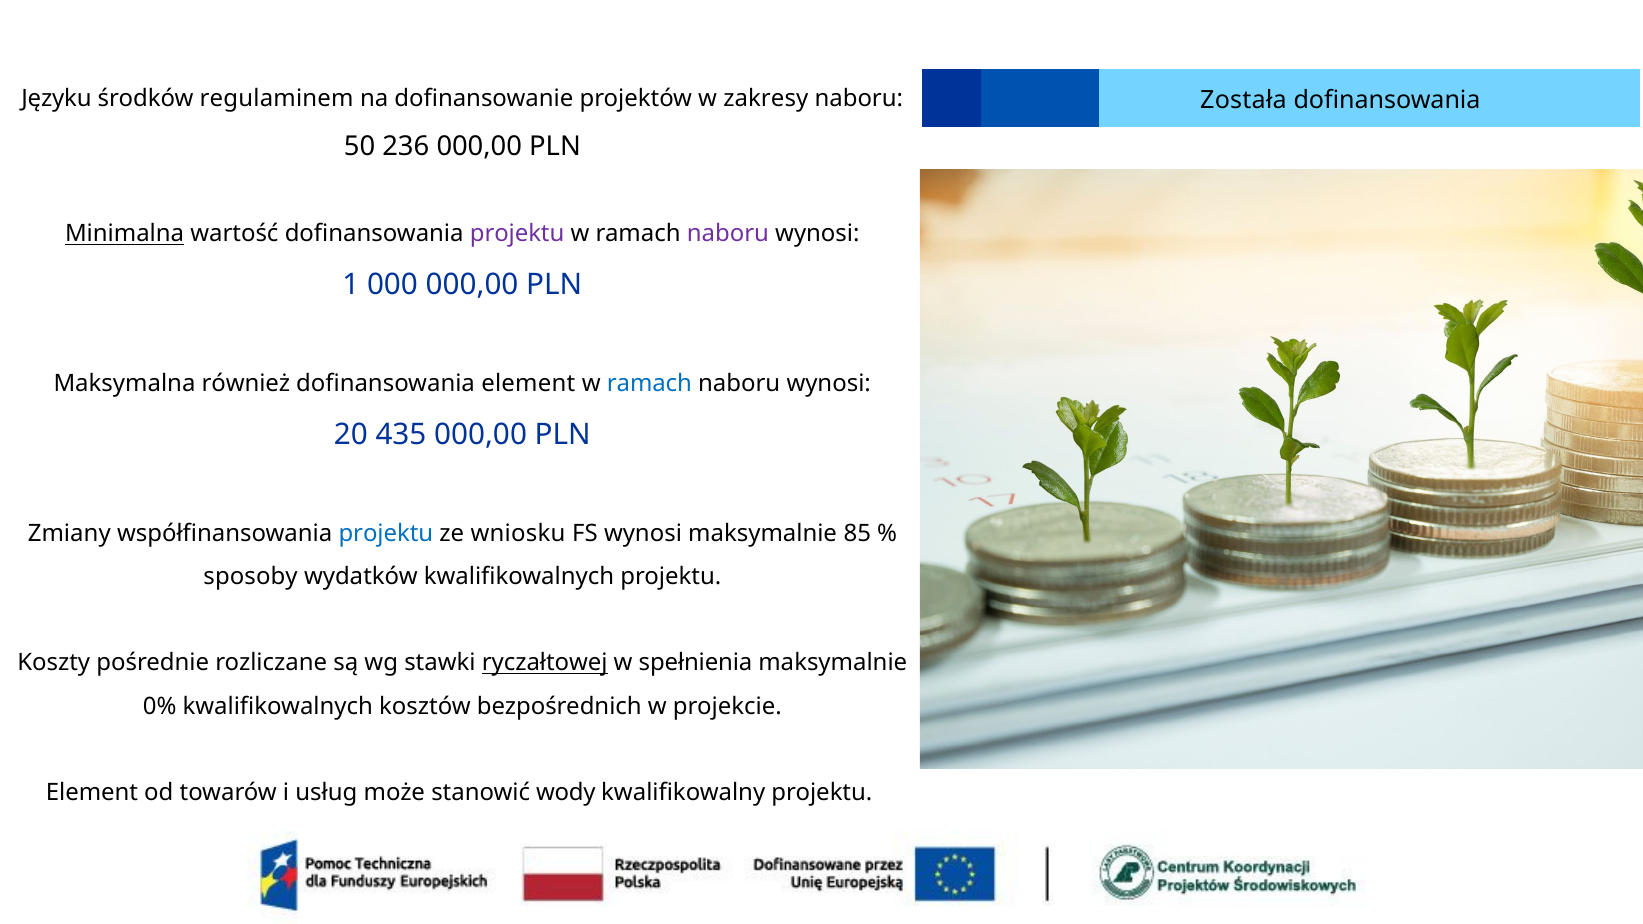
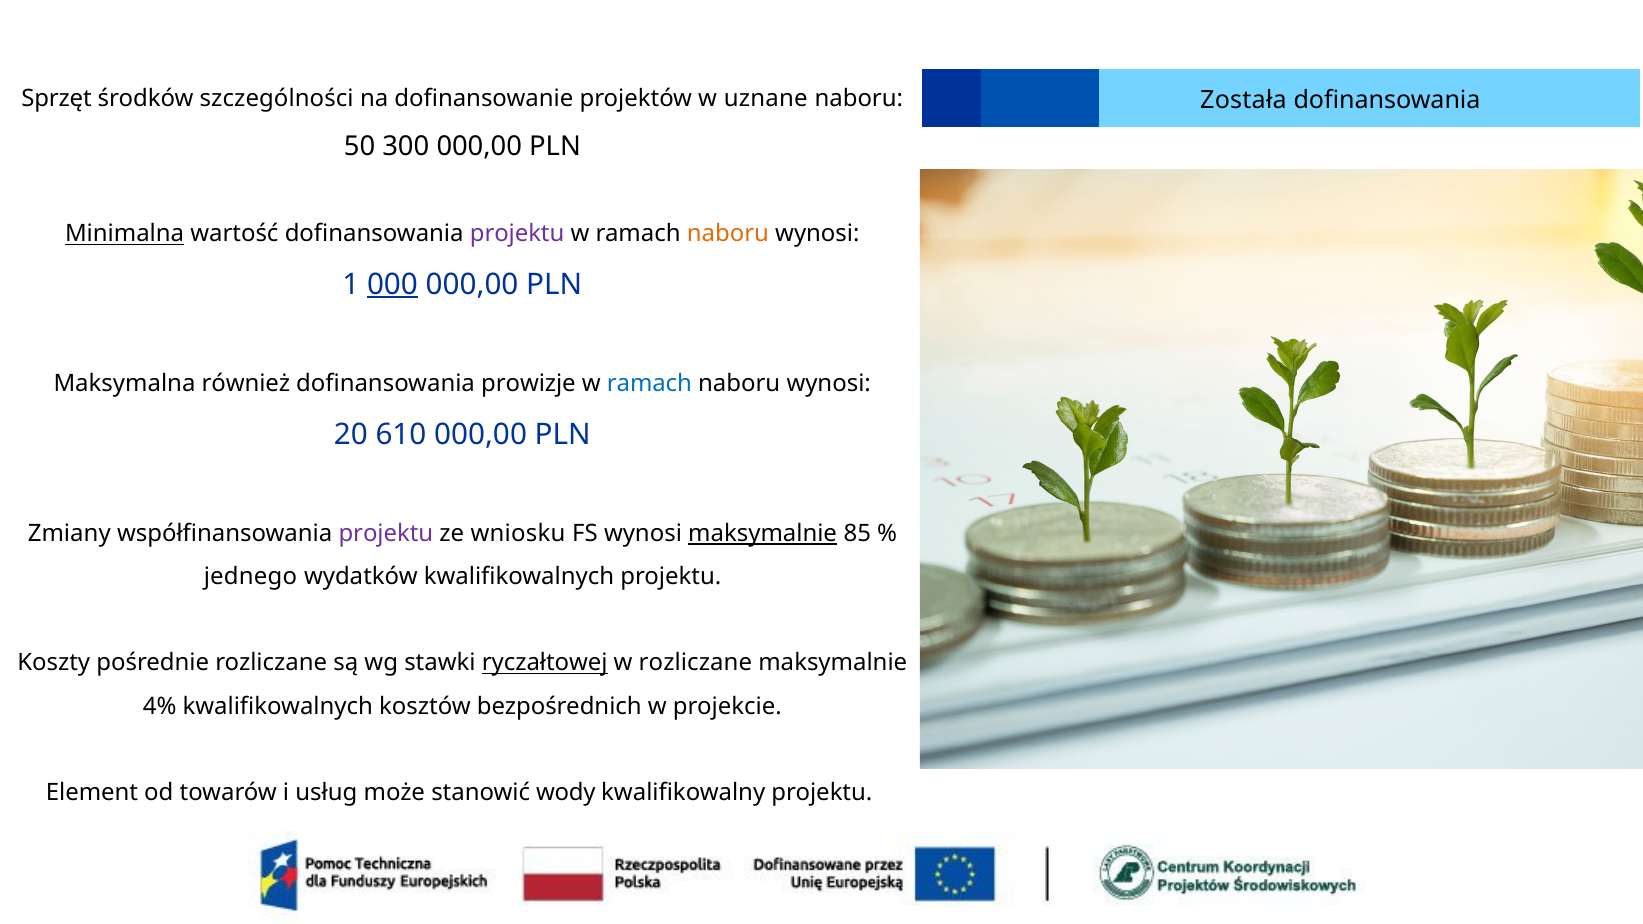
Języku: Języku -> Sprzęt
regulaminem: regulaminem -> szczególności
zakresy: zakresy -> uznane
236: 236 -> 300
naboru at (728, 234) colour: purple -> orange
000 underline: none -> present
dofinansowania element: element -> prowizje
435: 435 -> 610
projektu at (386, 534) colour: blue -> purple
maksymalnie at (763, 534) underline: none -> present
sposoby: sposoby -> jednego
w spełnienia: spełnienia -> rozliczane
0%: 0% -> 4%
